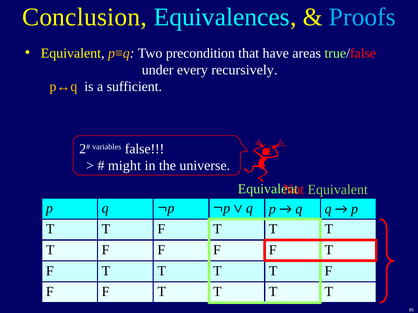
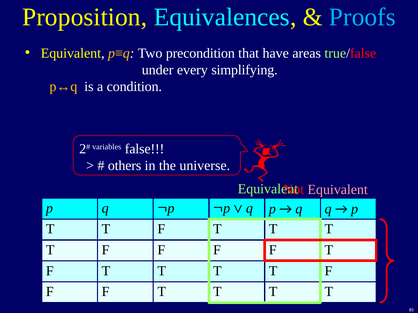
Conclusion: Conclusion -> Proposition
recursively: recursively -> simplifying
sufficient: sufficient -> condition
might: might -> others
Equivalent at (338, 190) colour: light green -> pink
